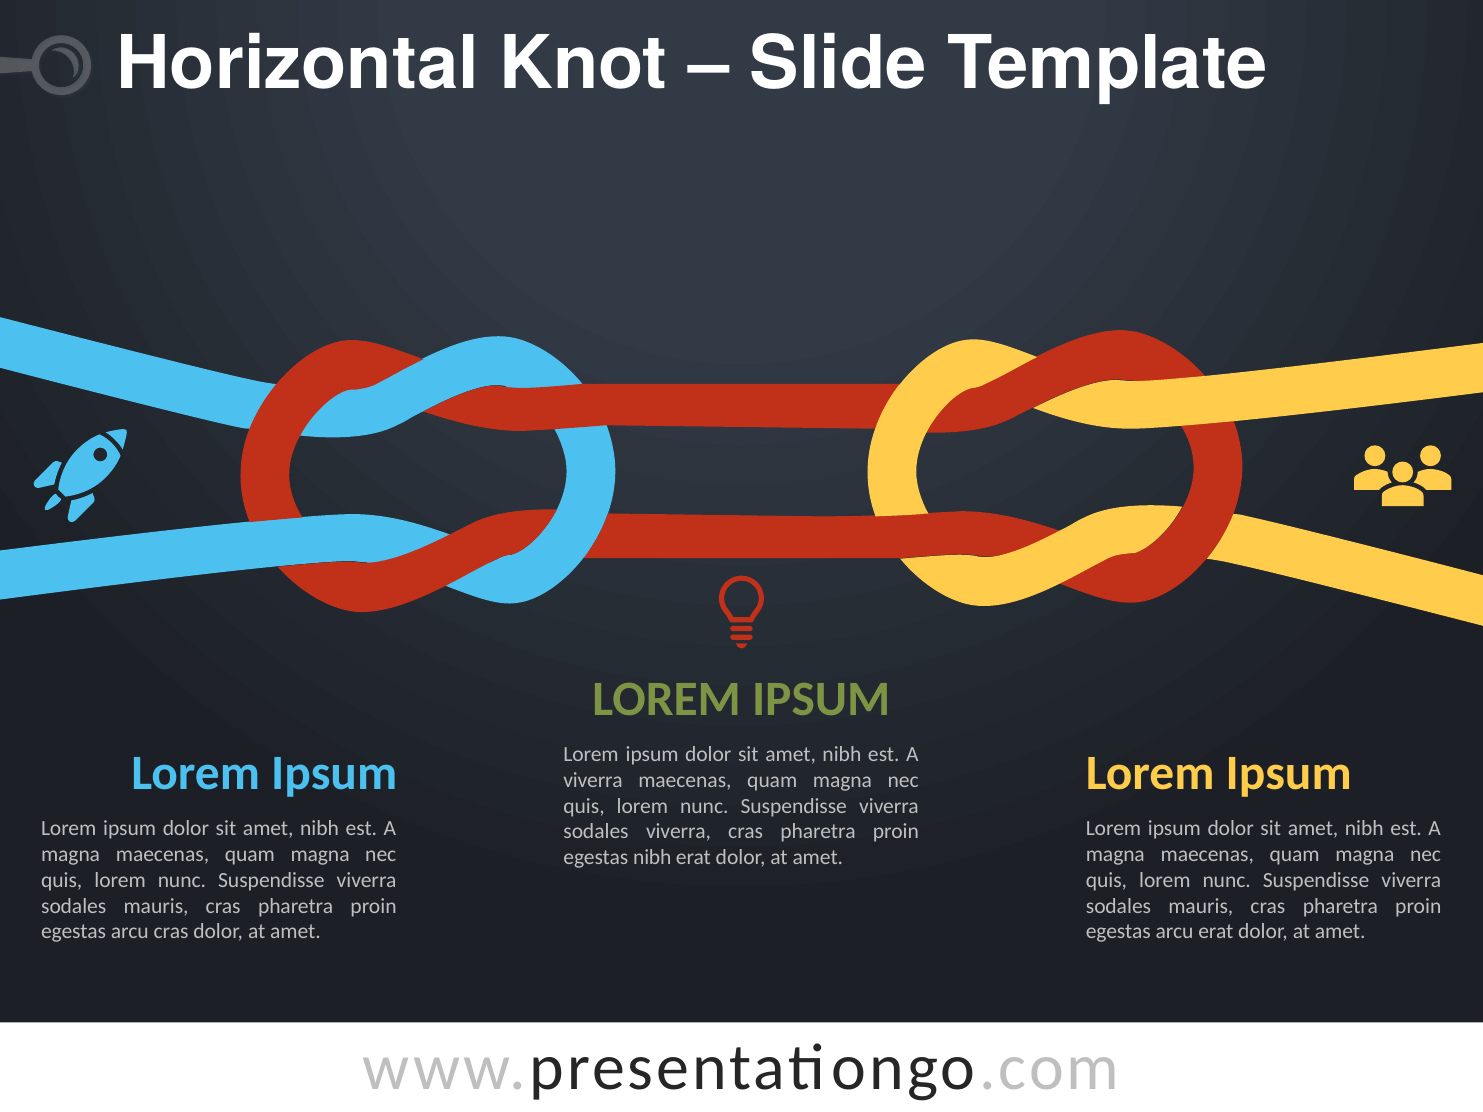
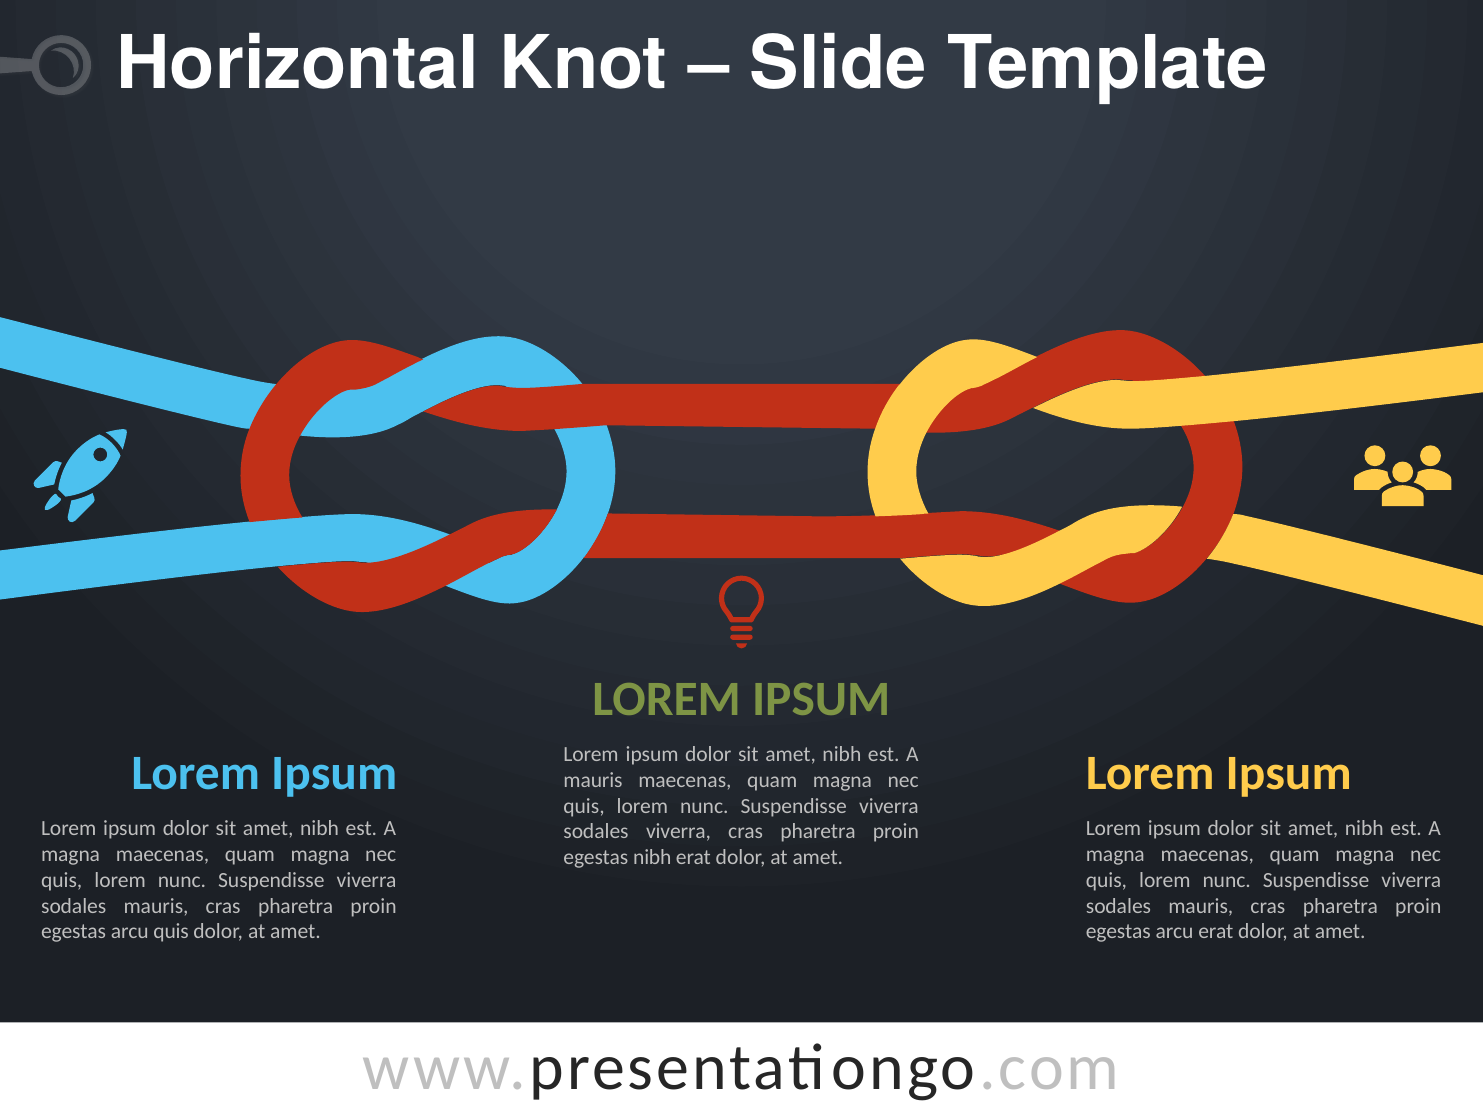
viverra at (593, 780): viverra -> mauris
arcu cras: cras -> quis
